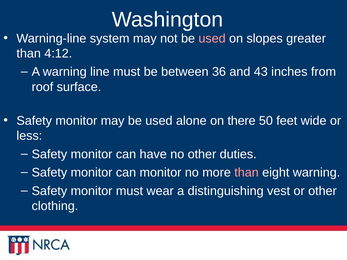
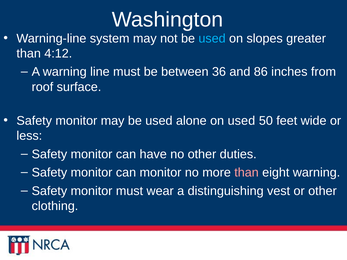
used at (212, 39) colour: pink -> light blue
43: 43 -> 86
on there: there -> used
